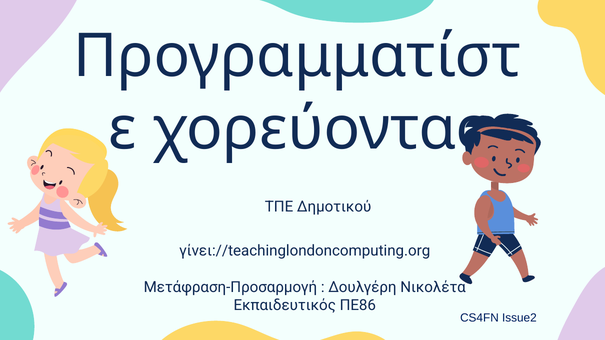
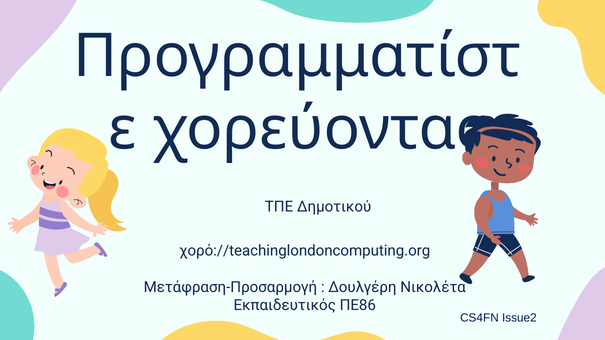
γίνει://teachinglondoncomputing.org: γίνει://teachinglondoncomputing.org -> χορό://teachinglondoncomputing.org
